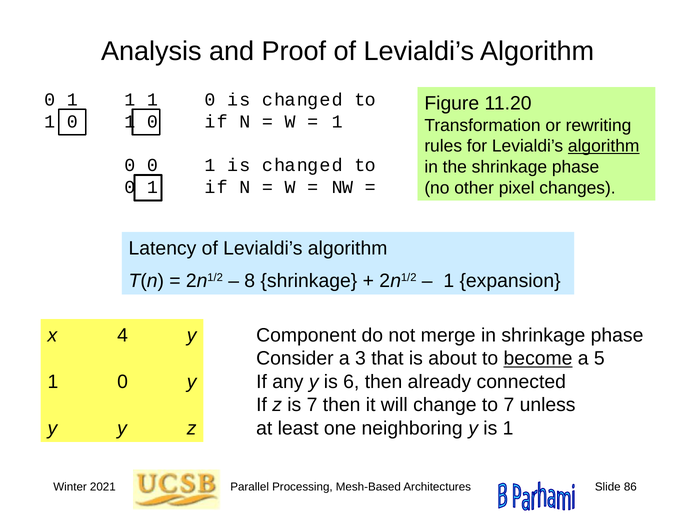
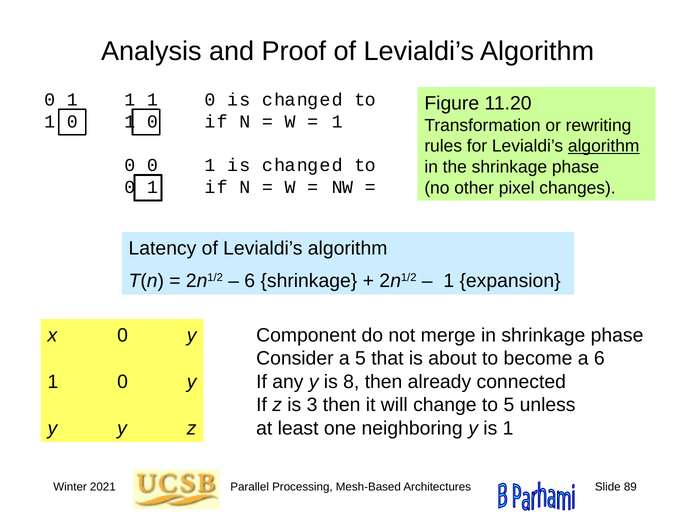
8 at (250, 281): 8 -> 6
x 4: 4 -> 0
a 3: 3 -> 5
become underline: present -> none
a 5: 5 -> 6
6: 6 -> 8
is 7: 7 -> 3
to 7: 7 -> 5
86: 86 -> 89
